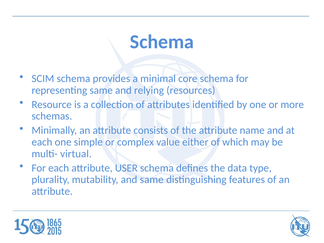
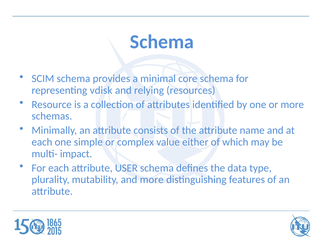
representing same: same -> vdisk
virtual: virtual -> impact
and same: same -> more
